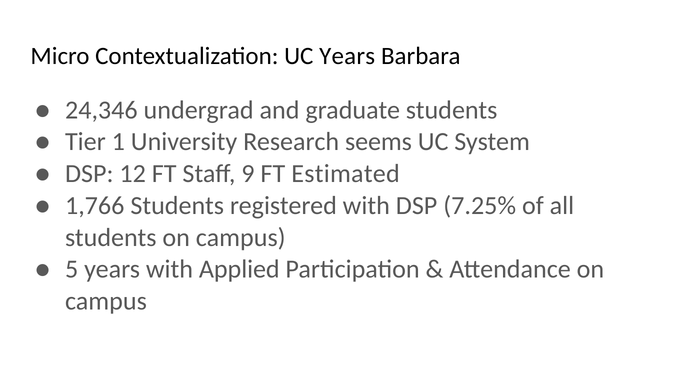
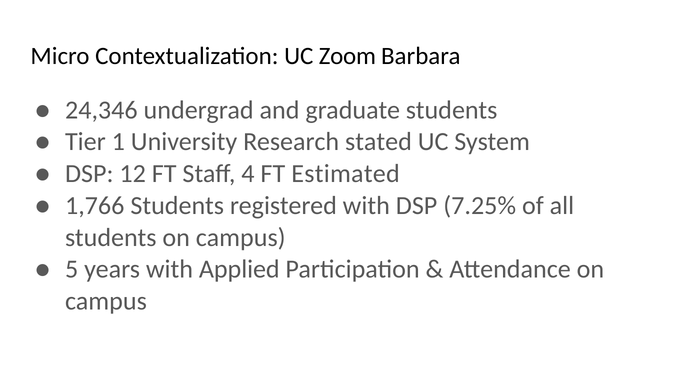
UC Years: Years -> Zoom
seems: seems -> stated
9: 9 -> 4
